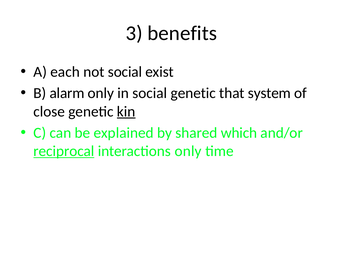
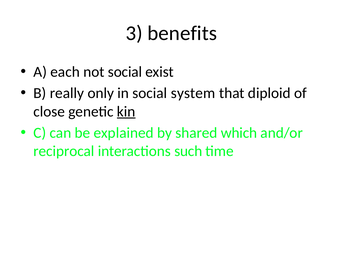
alarm: alarm -> really
social genetic: genetic -> system
system: system -> diploid
reciprocal underline: present -> none
interactions only: only -> such
